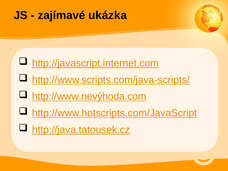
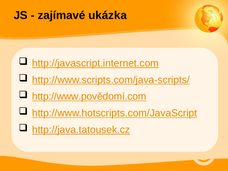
http://www.nevýhoda.com: http://www.nevýhoda.com -> http://www.povědomí.com
